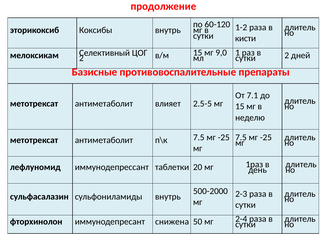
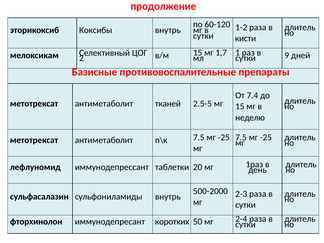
9,0: 9,0 -> 1,7
2 at (287, 56): 2 -> 9
7.1: 7.1 -> 7.4
влияет: влияет -> тканей
снижена: снижена -> коротких
